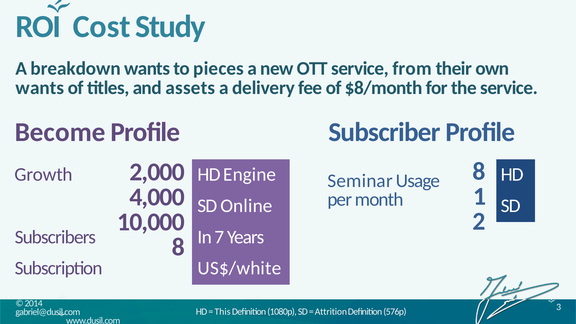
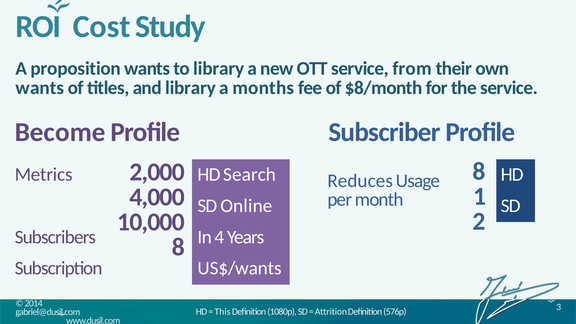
breakdown: breakdown -> proposition
to pieces: pieces -> library
and assets: assets -> library
delivery: delivery -> months
Growth: Growth -> Metrics
Engine: Engine -> Search
Seminar: Seminar -> Reduces
7: 7 -> 4
US$/white: US$/white -> US$/wants
